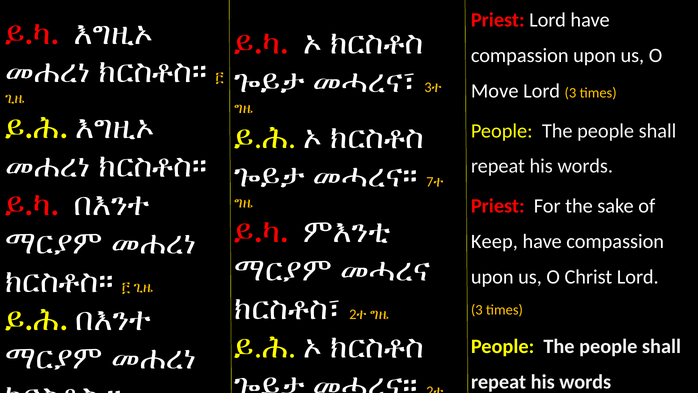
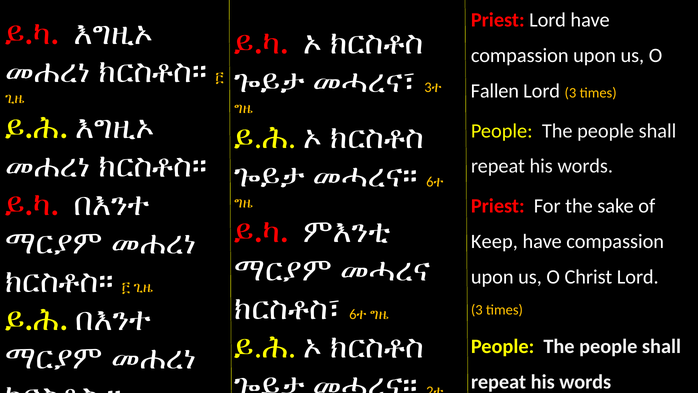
Move: Move -> Fallen
መሓረና። 7: 7 -> 6
ክርስቶስ፣ 2: 2 -> 6
